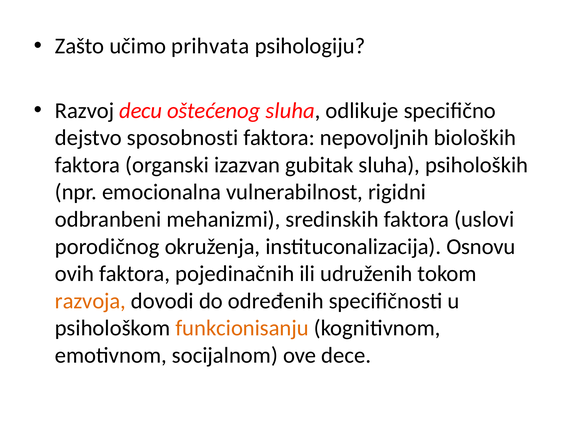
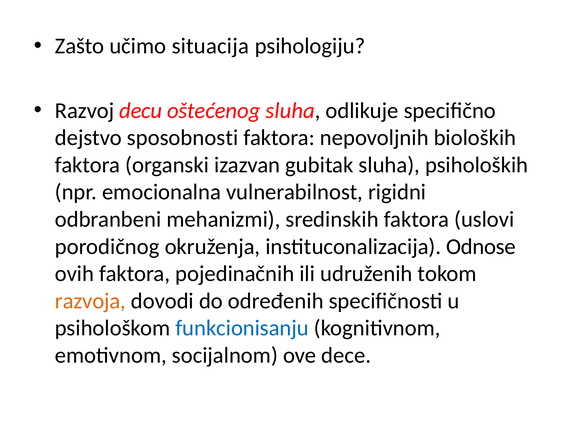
prihvata: prihvata -> situacija
Osnovu: Osnovu -> Odnose
funkcionisanju colour: orange -> blue
